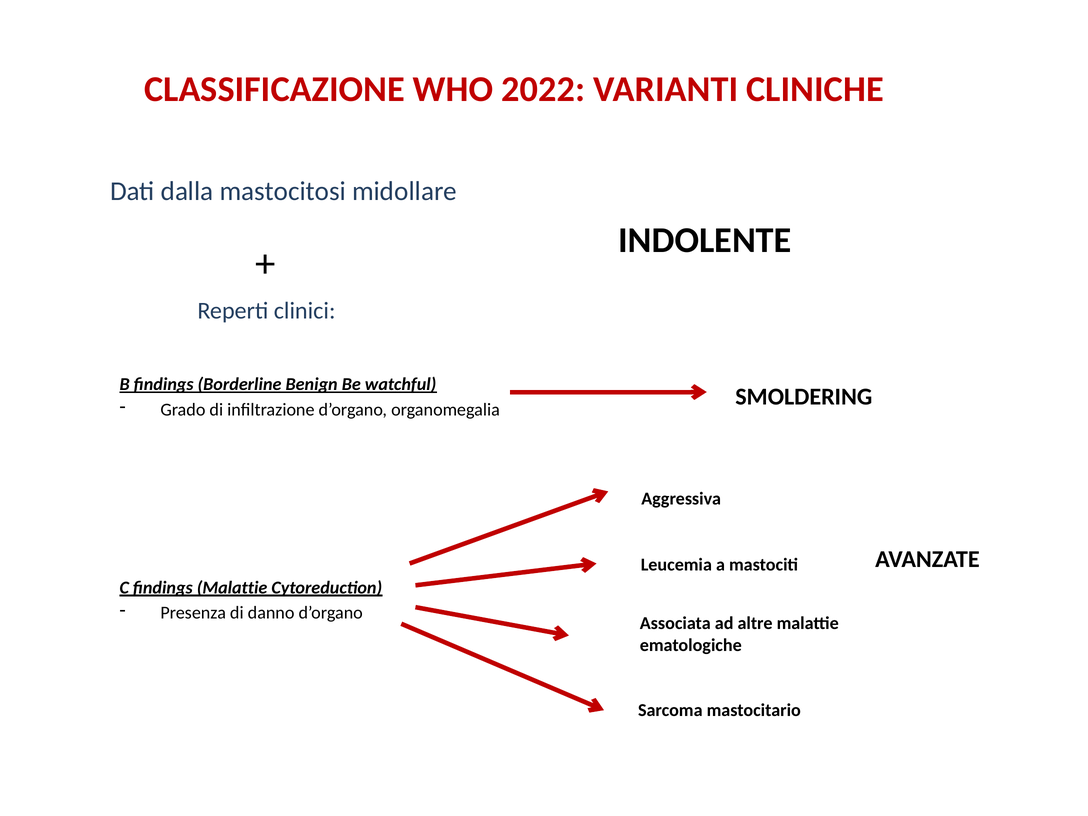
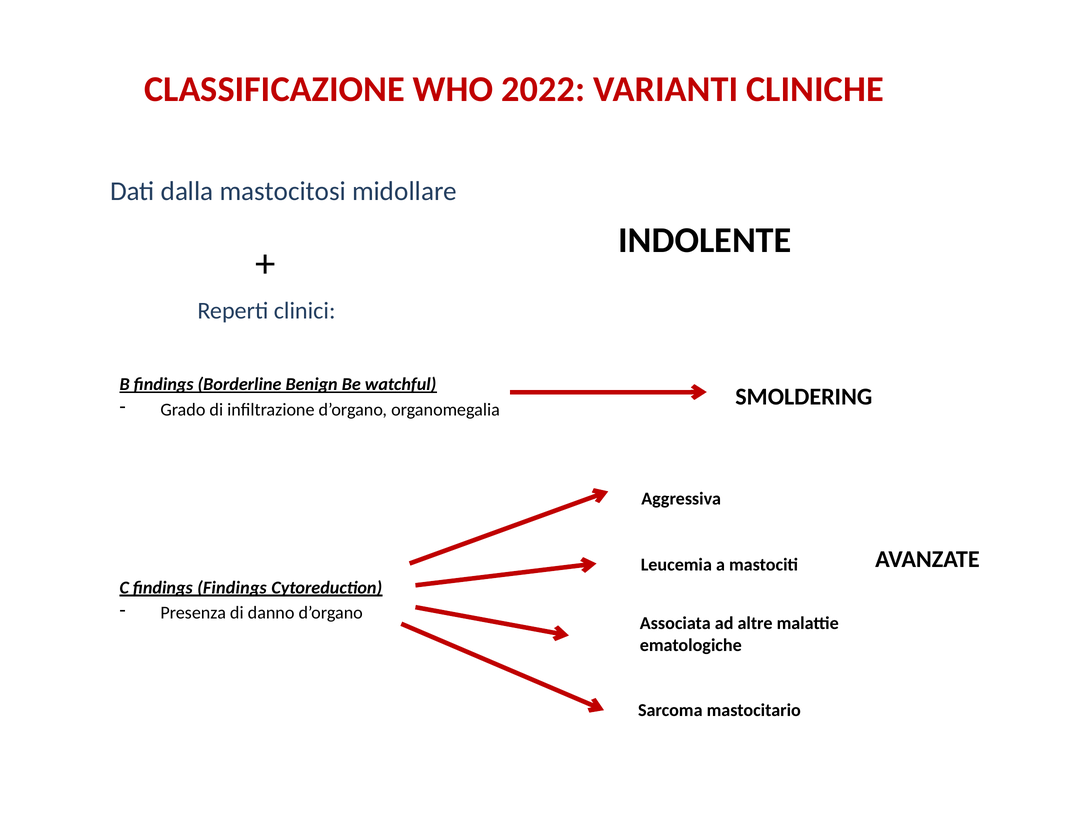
findings Malattie: Malattie -> Findings
